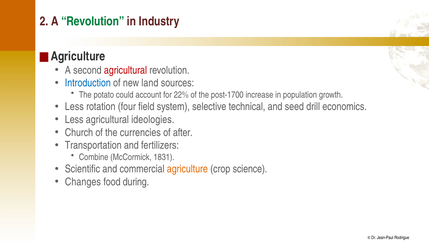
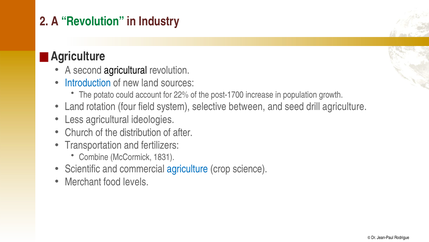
agricultural at (125, 70) colour: red -> black
Less at (74, 106): Less -> Land
technical: technical -> between
drill economics: economics -> agriculture
currencies: currencies -> distribution
agriculture at (187, 169) colour: orange -> blue
Changes: Changes -> Merchant
during: during -> levels
